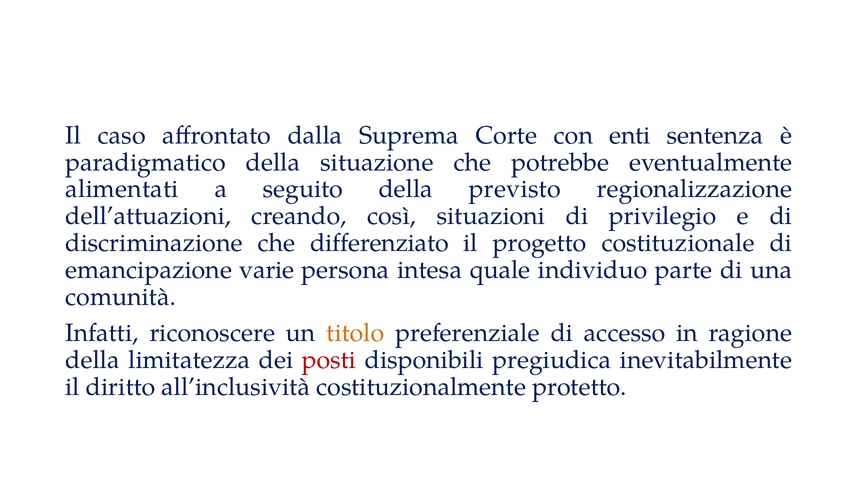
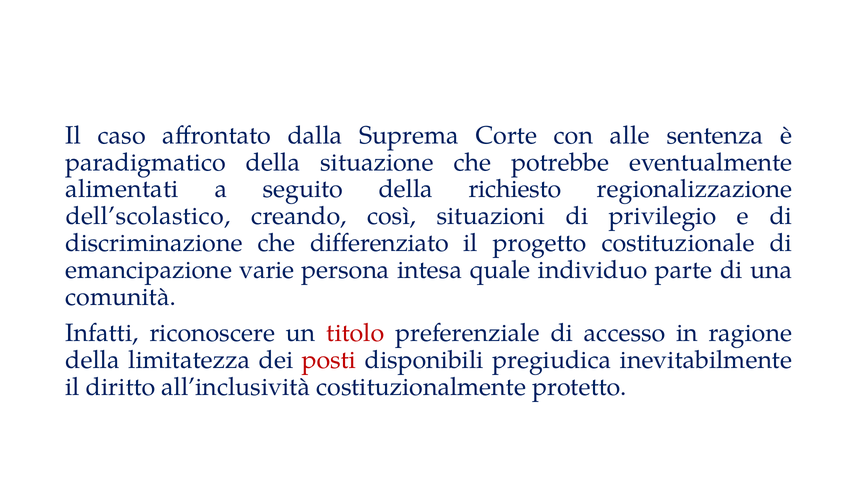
enti: enti -> alle
previsto: previsto -> richiesto
dell’attuazioni: dell’attuazioni -> dell’scolastico
titolo colour: orange -> red
